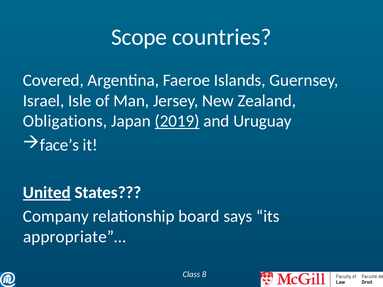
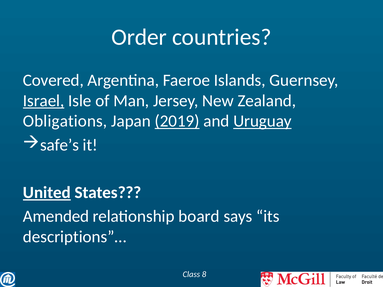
Scope: Scope -> Order
Israel underline: none -> present
Uruguay underline: none -> present
face’s: face’s -> safe’s
Company: Company -> Amended
appropriate”…: appropriate”… -> descriptions”…
